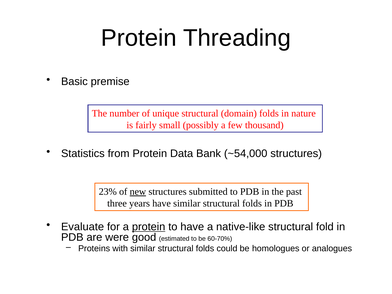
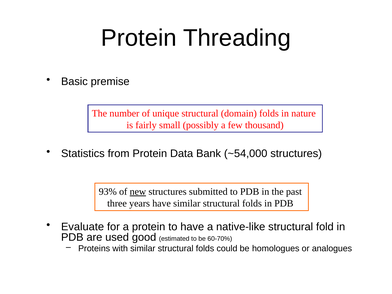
23%: 23% -> 93%
protein at (149, 227) underline: present -> none
were: were -> used
